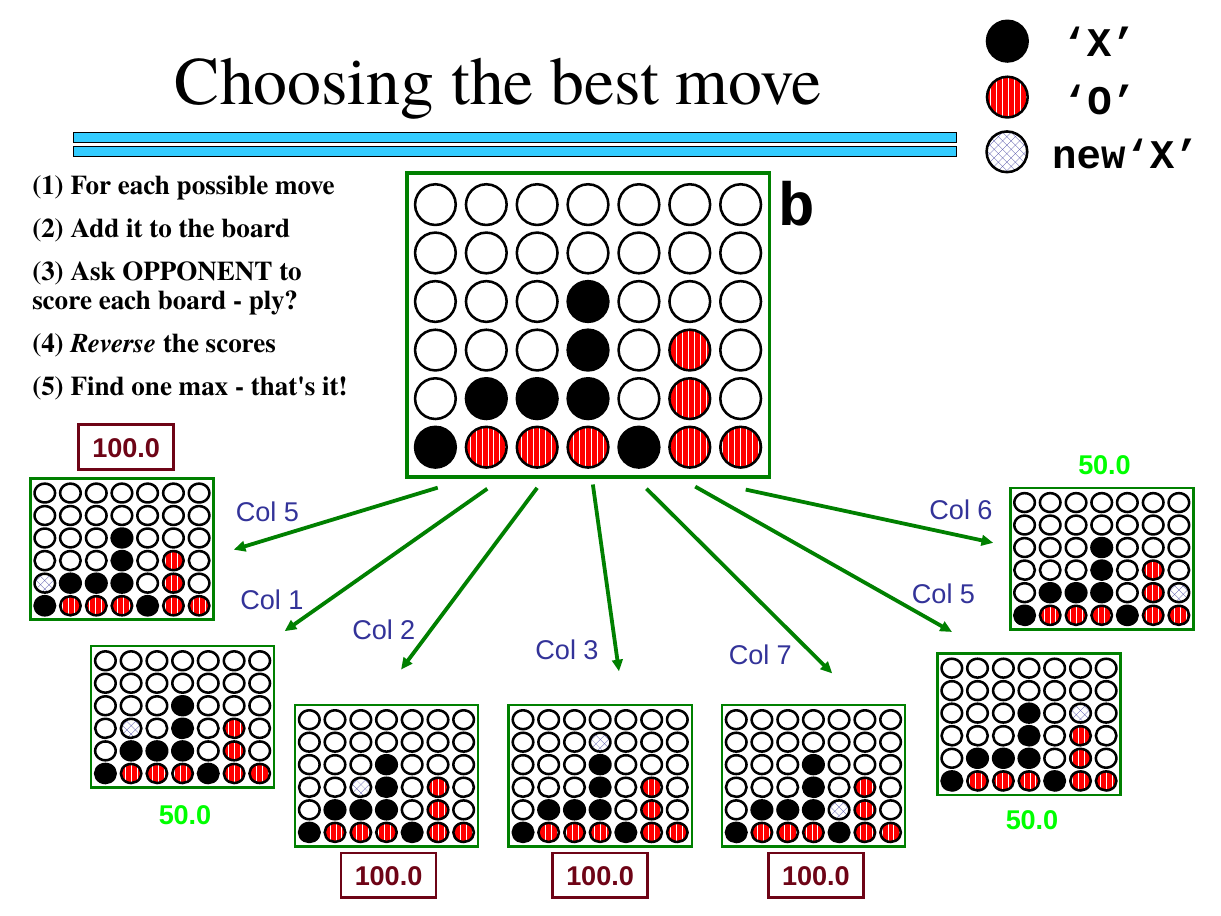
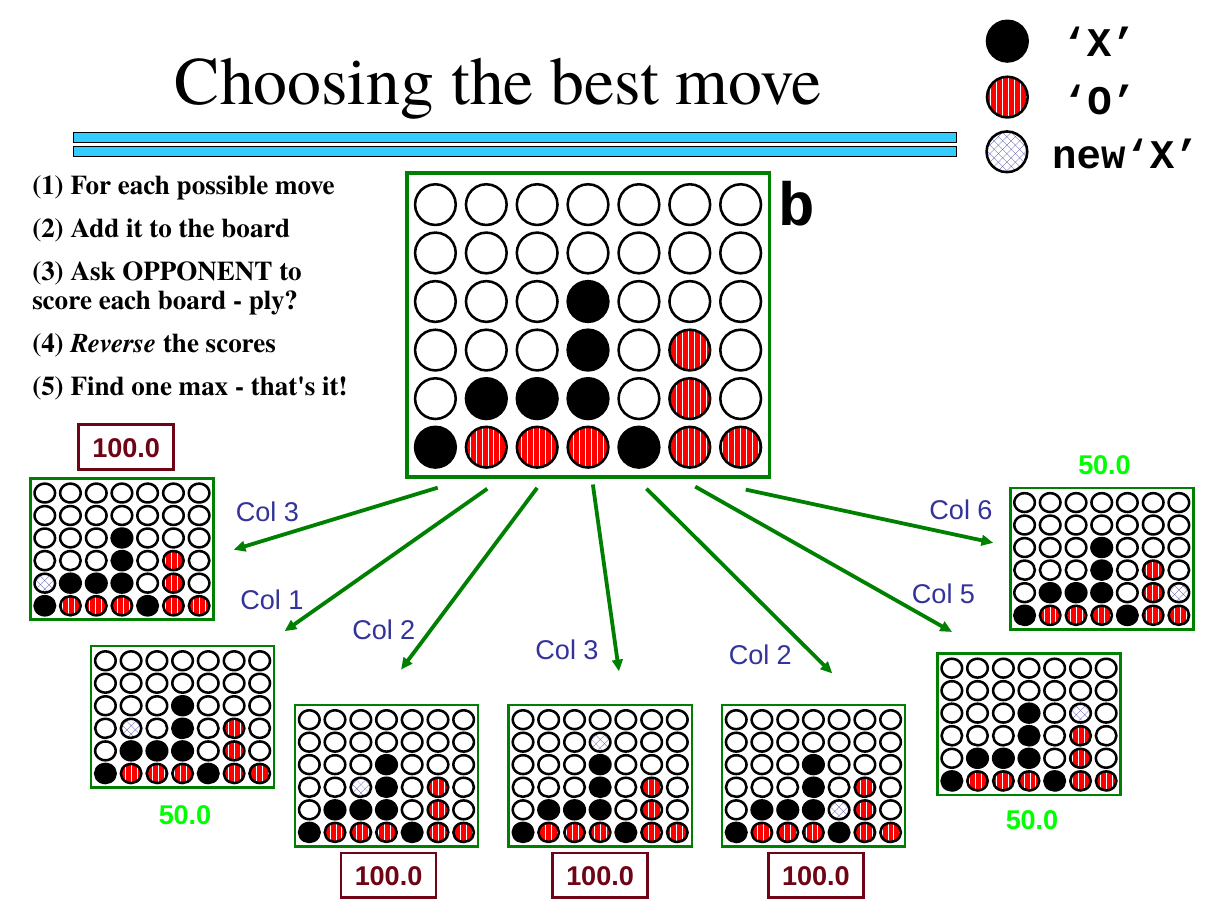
5 at (291, 513): 5 -> 3
7 at (784, 655): 7 -> 2
